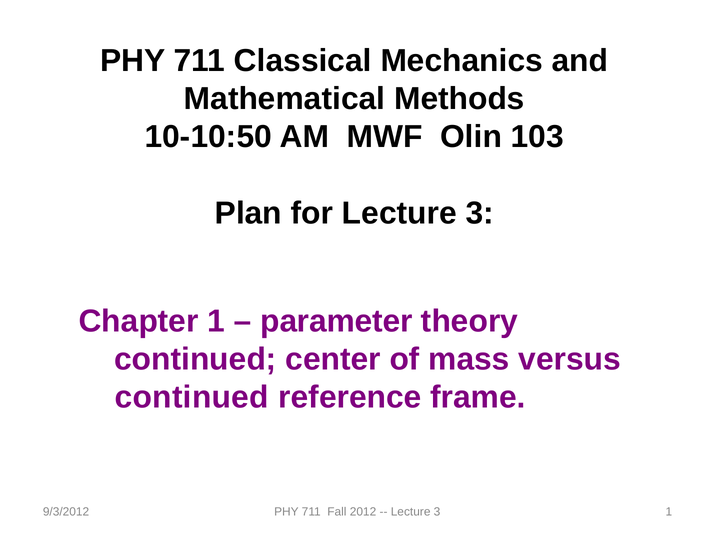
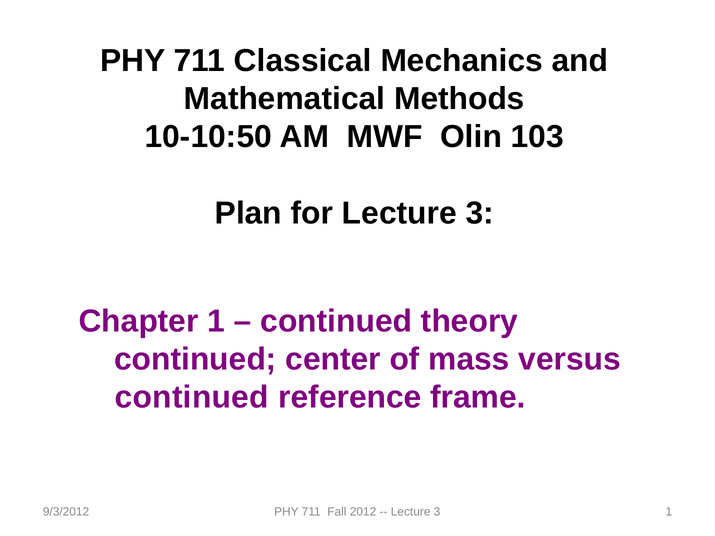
parameter at (336, 321): parameter -> continued
